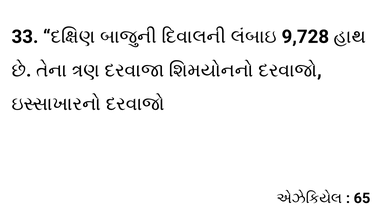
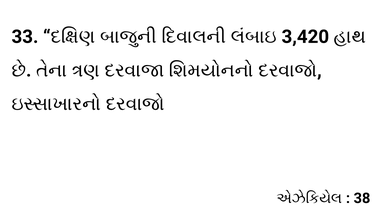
9,728: 9,728 -> 3,420
65: 65 -> 38
